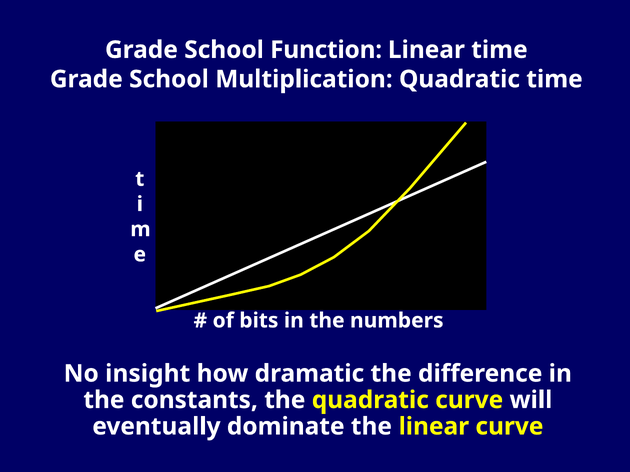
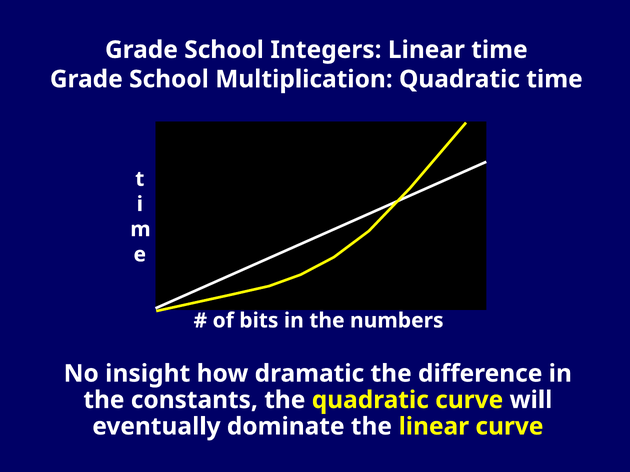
Function: Function -> Integers
